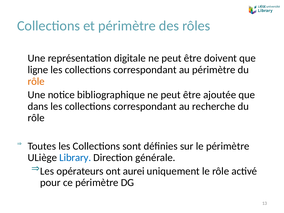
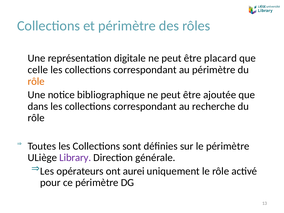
doivent: doivent -> placard
ligne: ligne -> celle
Library colour: blue -> purple
